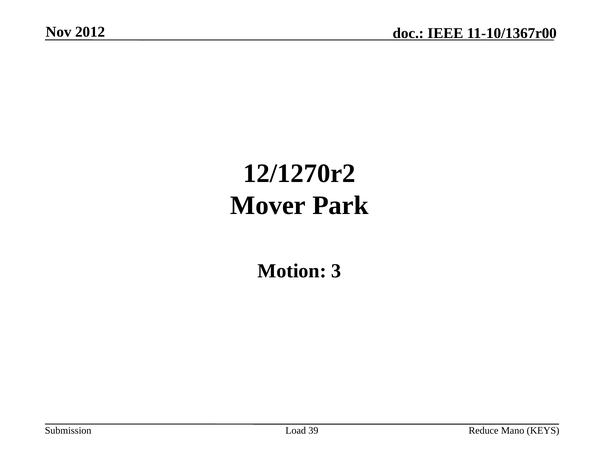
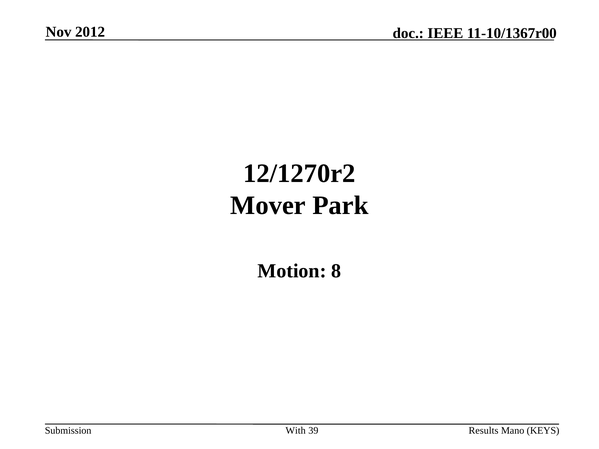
3: 3 -> 8
Load: Load -> With
Reduce: Reduce -> Results
